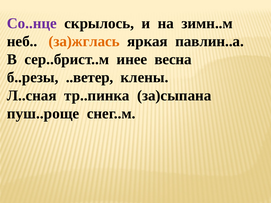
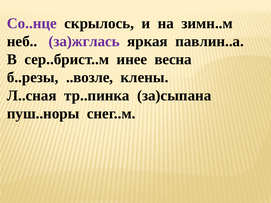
за)жглась colour: orange -> purple
..ветер: ..ветер -> ..возле
пуш..роще: пуш..роще -> пуш..норы
